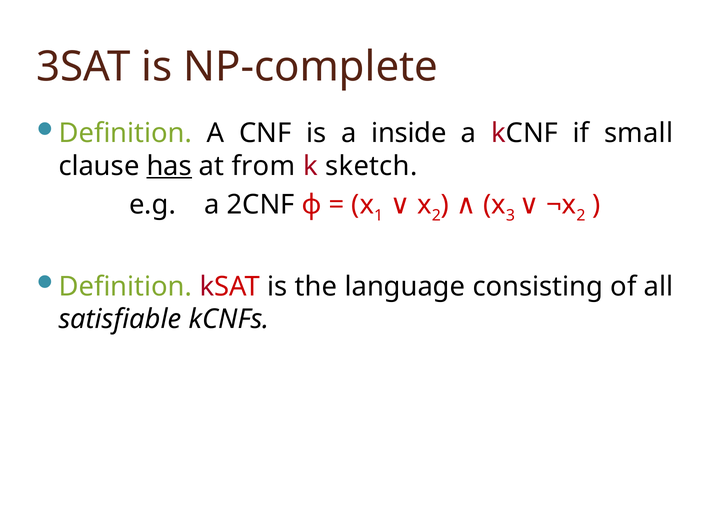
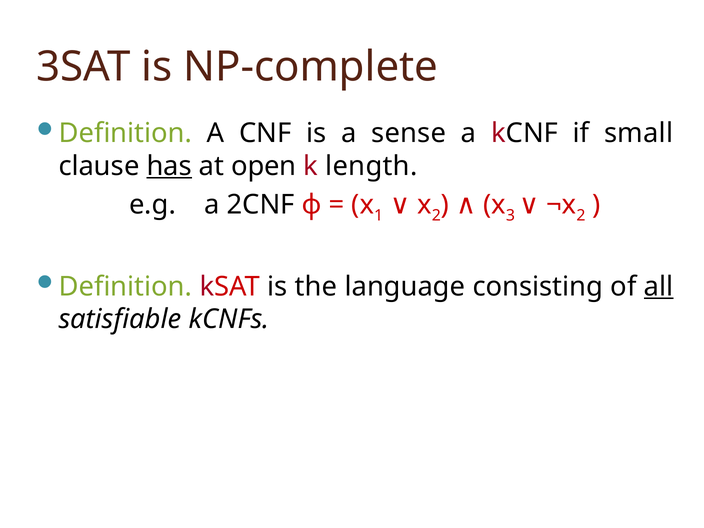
inside: inside -> sense
from: from -> open
sketch: sketch -> length
all underline: none -> present
